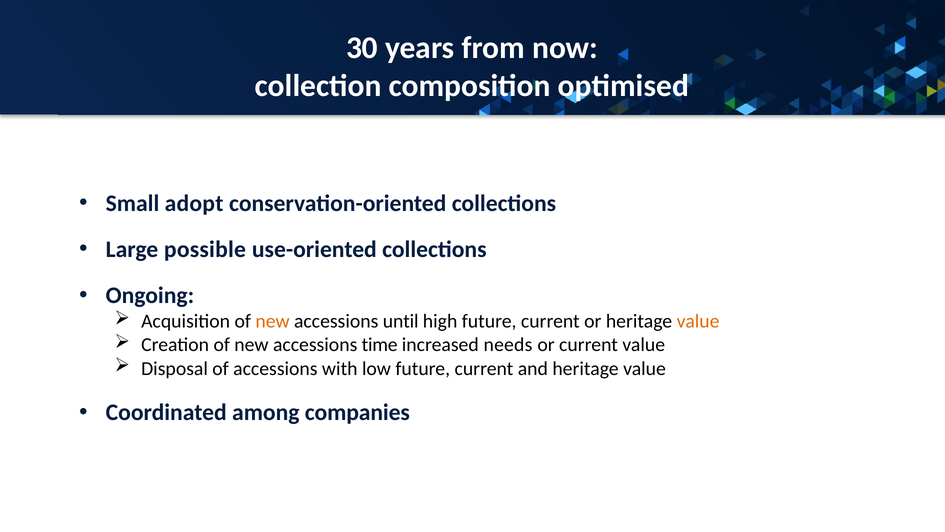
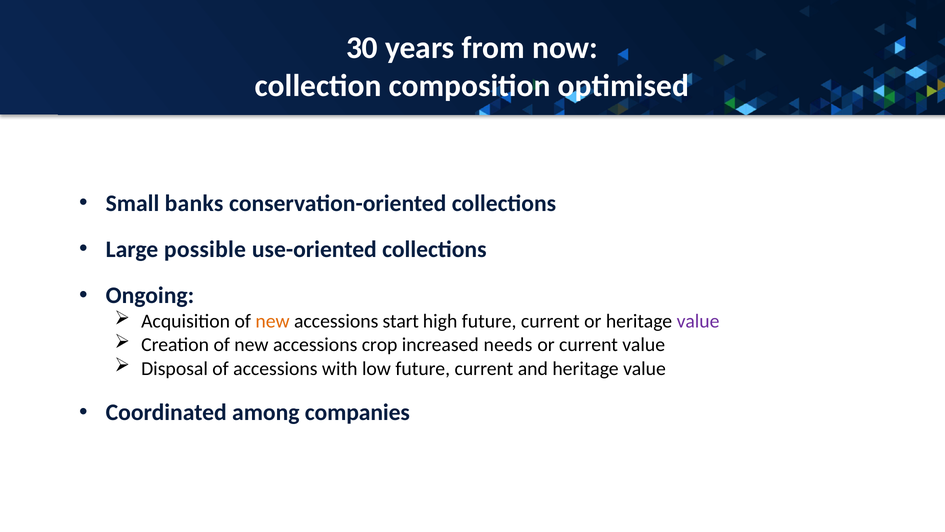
adopt: adopt -> banks
until: until -> start
value at (698, 321) colour: orange -> purple
time: time -> crop
